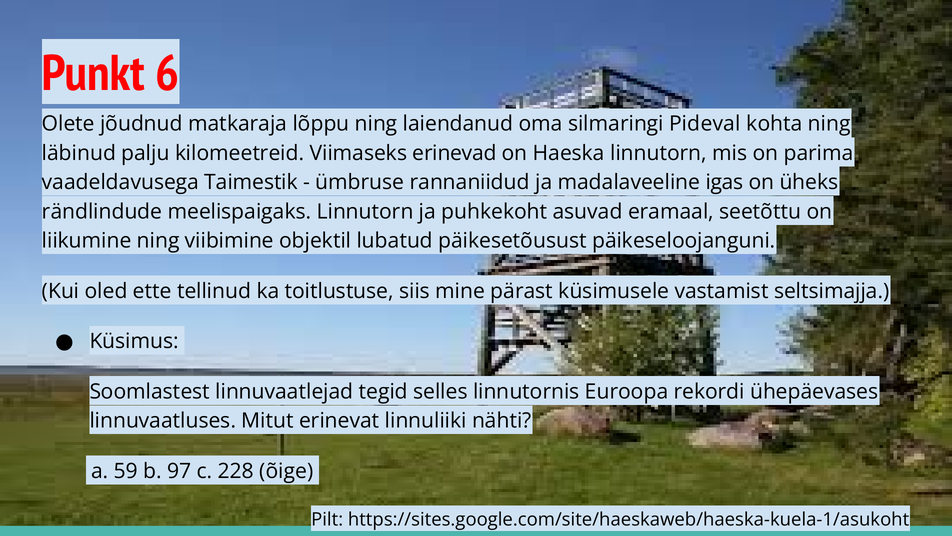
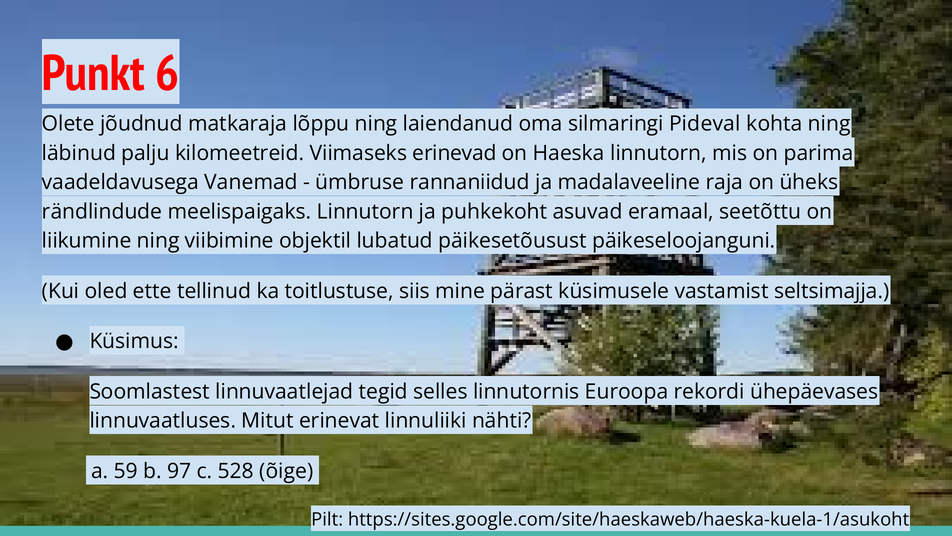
Taimestik: Taimestik -> Vanemad
igas: igas -> raja
228: 228 -> 528
